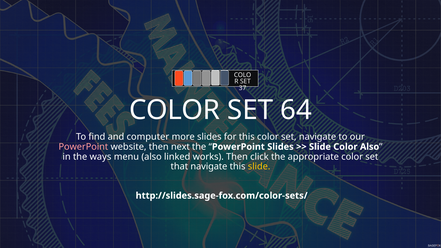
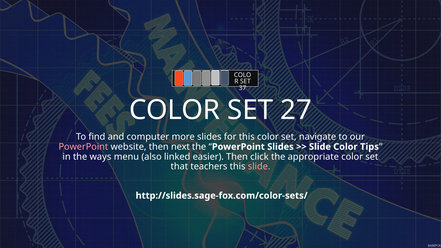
64: 64 -> 27
Color Also: Also -> Tips
works: works -> easier
that navigate: navigate -> teachers
slide at (259, 167) colour: yellow -> pink
